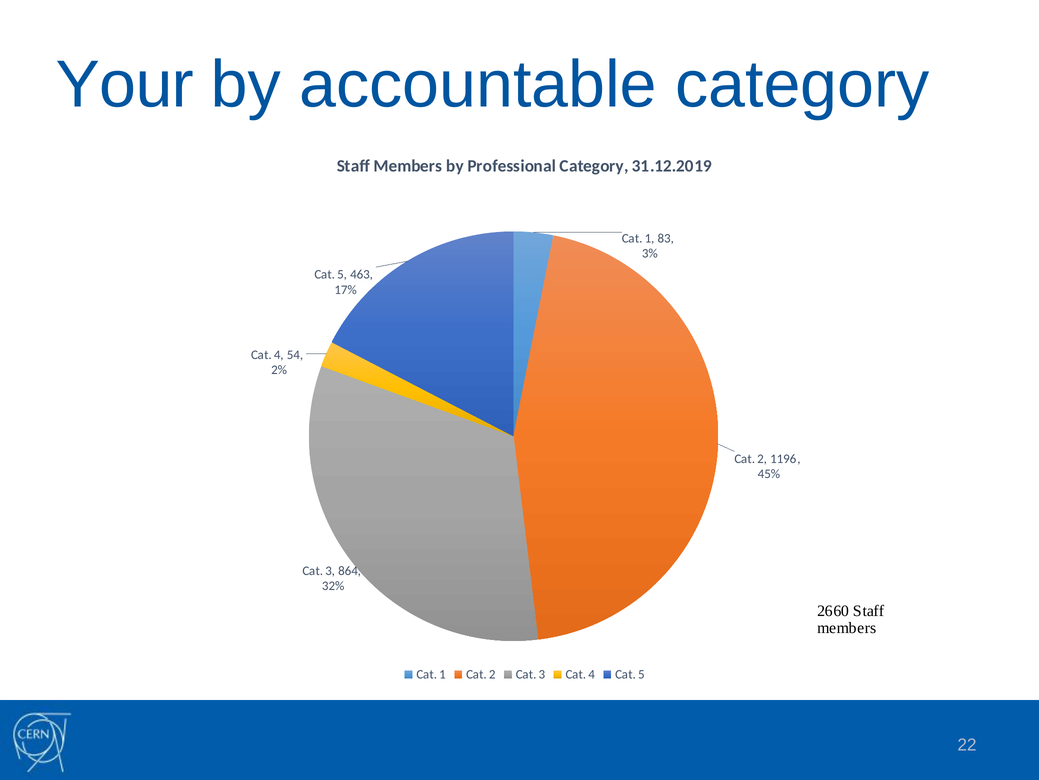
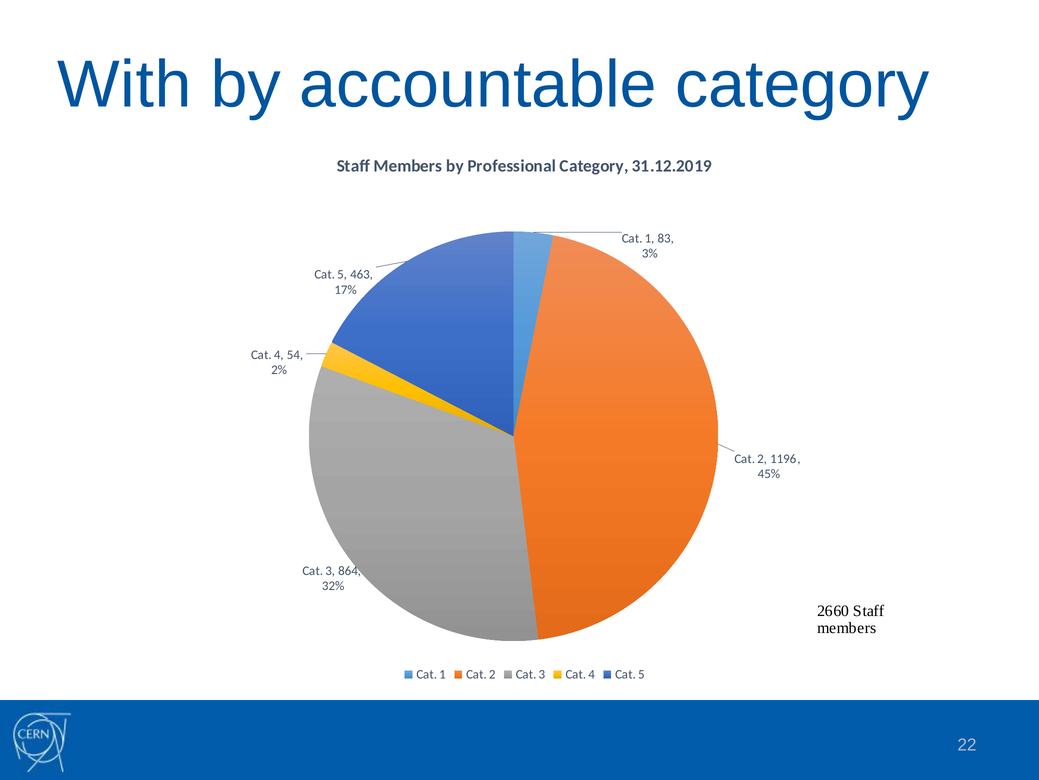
Your: Your -> With
